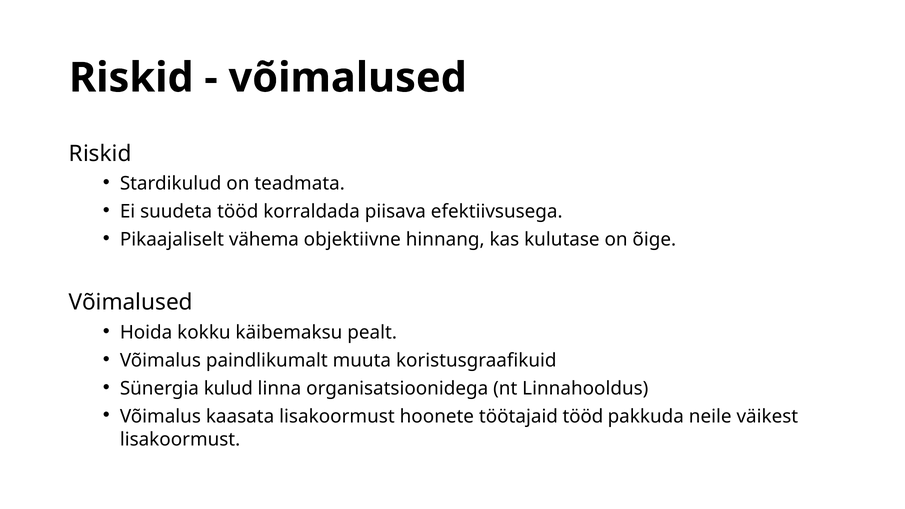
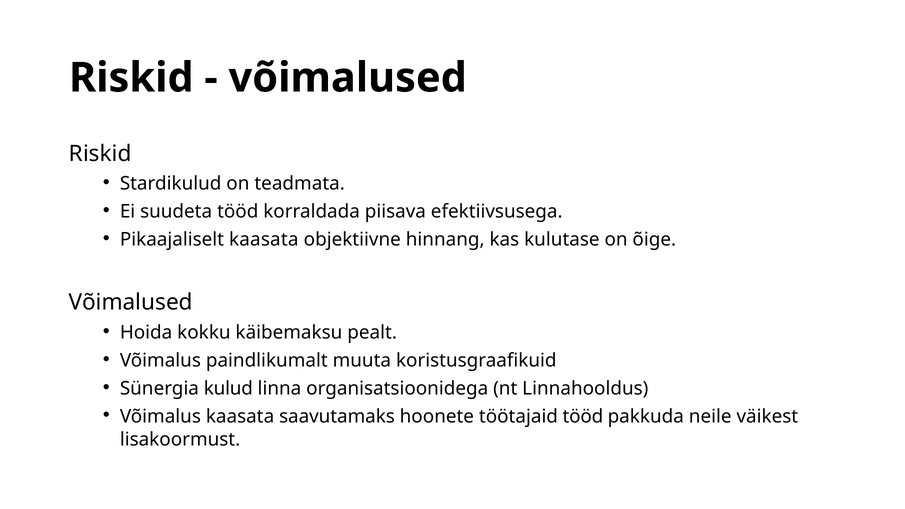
Pikaajaliselt vähema: vähema -> kaasata
kaasata lisakoormust: lisakoormust -> saavutamaks
